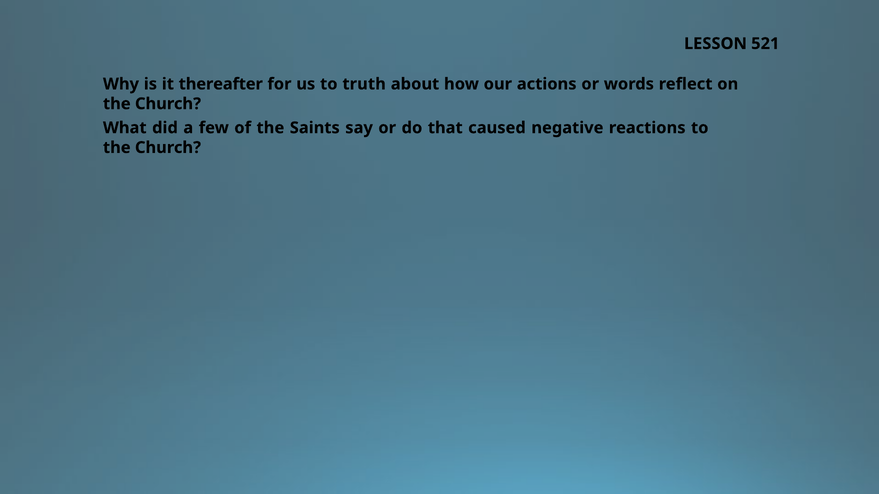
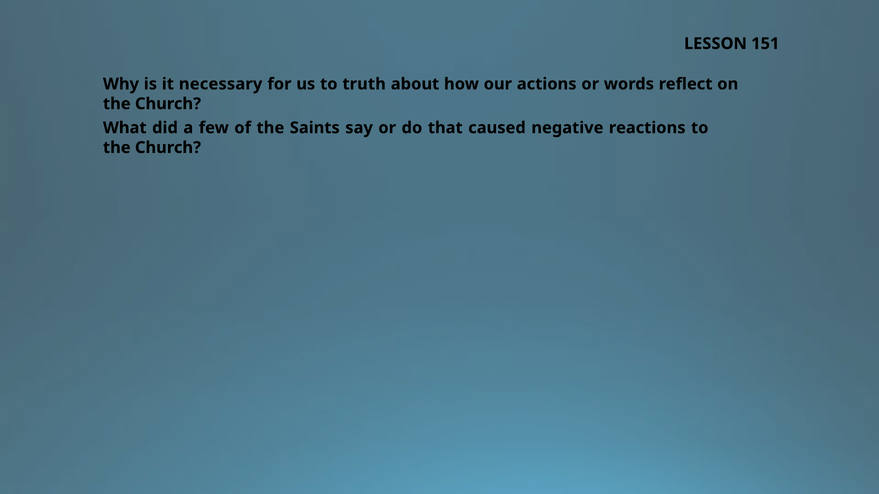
521: 521 -> 151
thereafter: thereafter -> necessary
